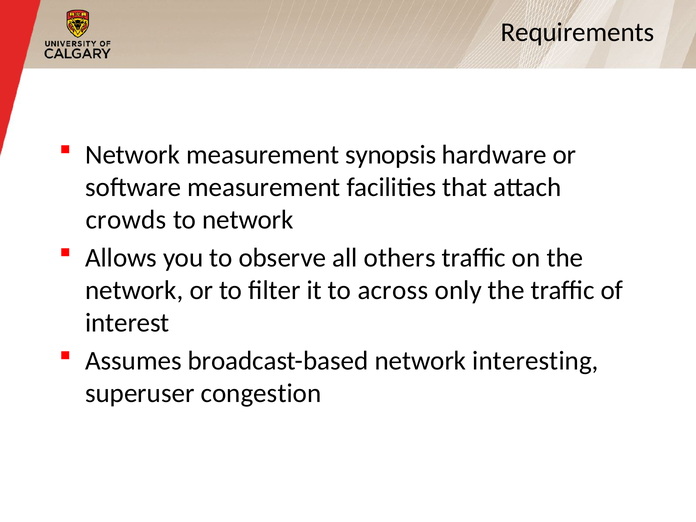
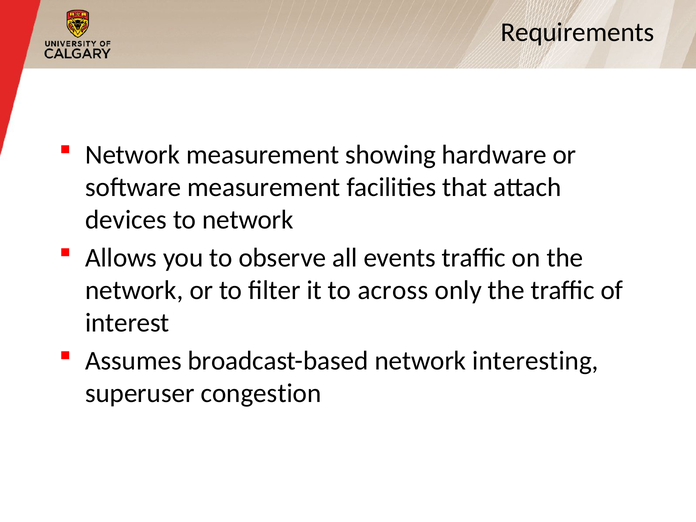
synopsis: synopsis -> showing
crowds: crowds -> devices
others: others -> events
